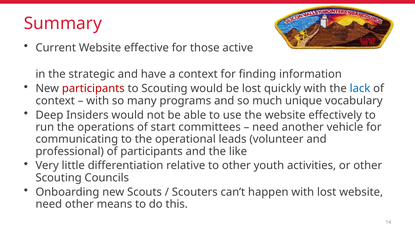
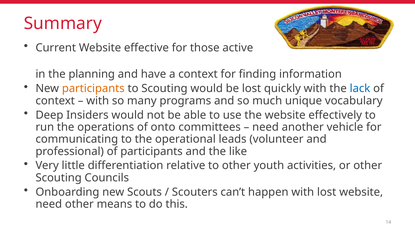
strategic: strategic -> planning
participants at (93, 89) colour: red -> orange
start: start -> onto
